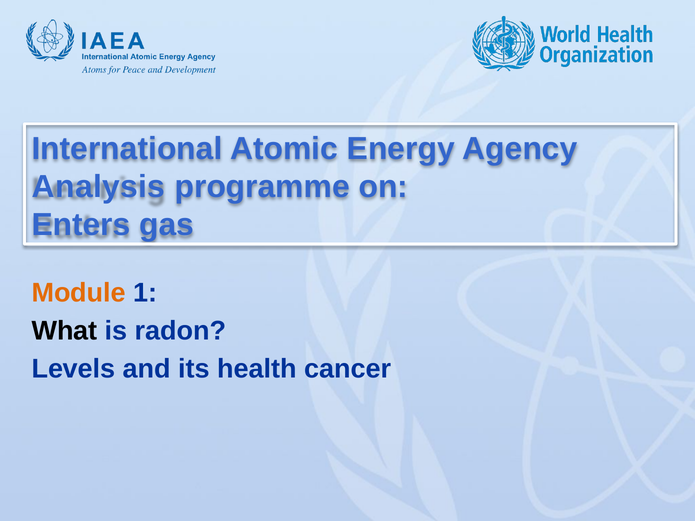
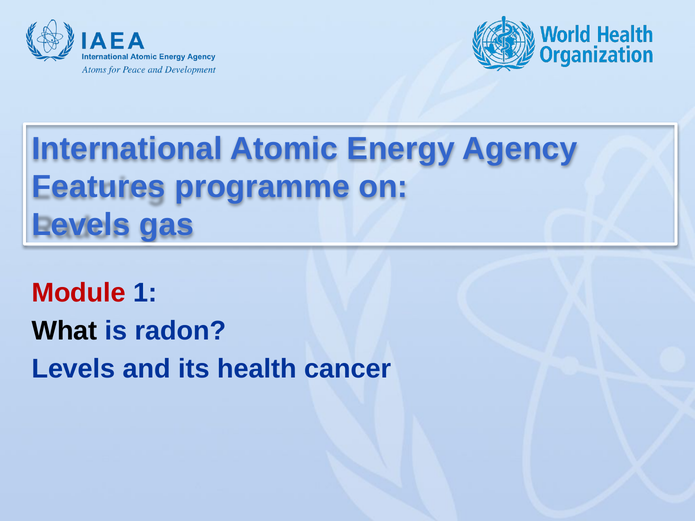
Analysis: Analysis -> Features
Enters at (81, 225): Enters -> Levels
Module colour: orange -> red
